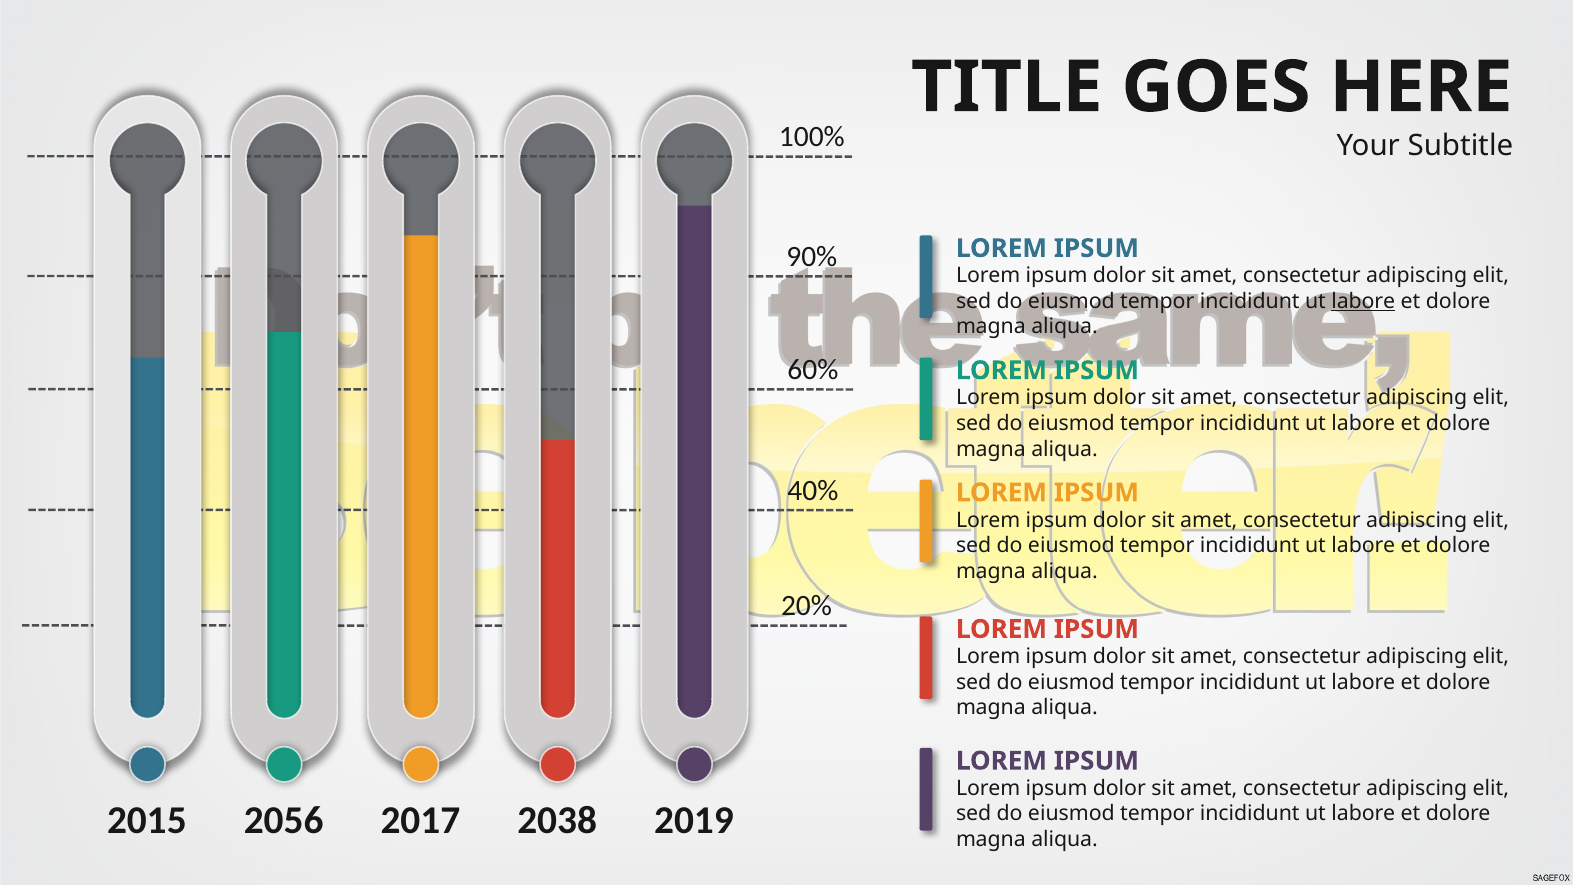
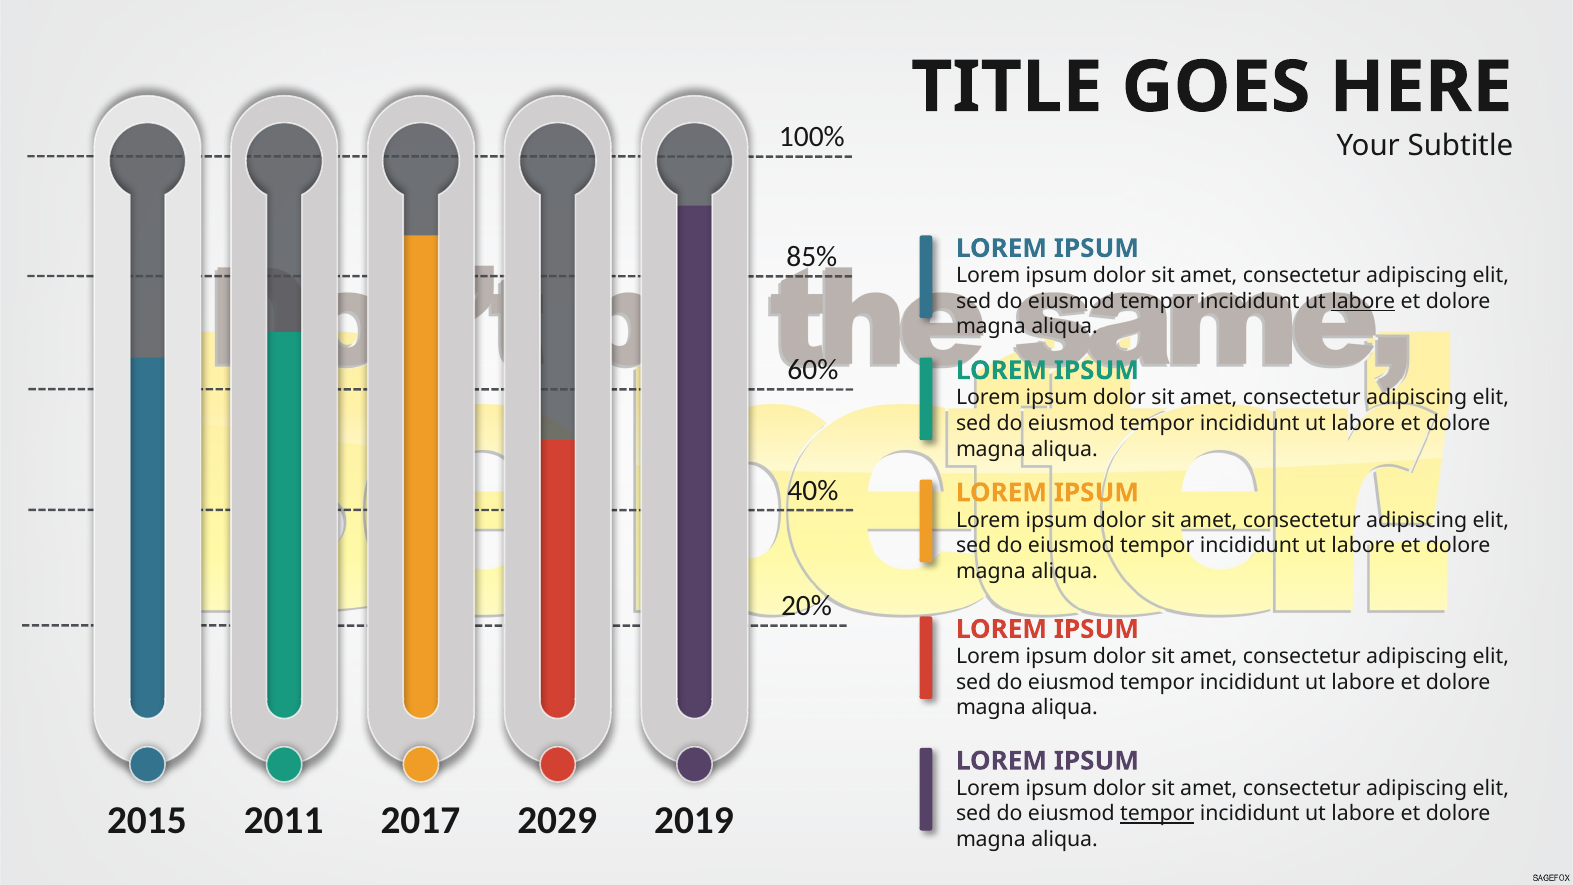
90%: 90% -> 85%
2056: 2056 -> 2011
2038: 2038 -> 2029
tempor at (1157, 814) underline: none -> present
